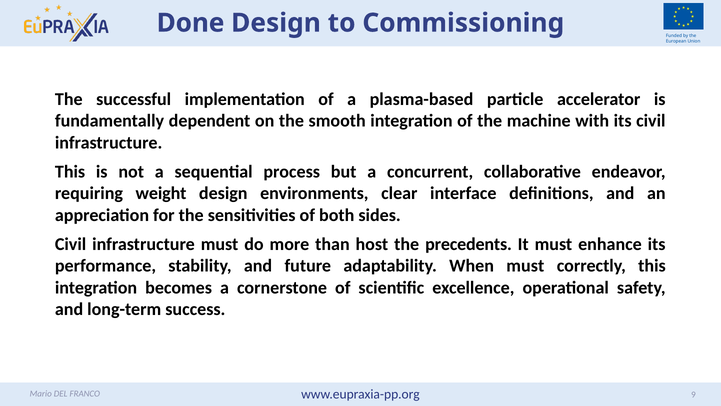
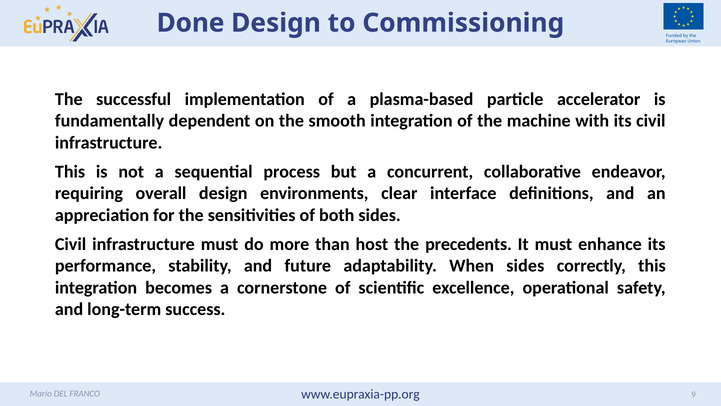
weight: weight -> overall
When must: must -> sides
